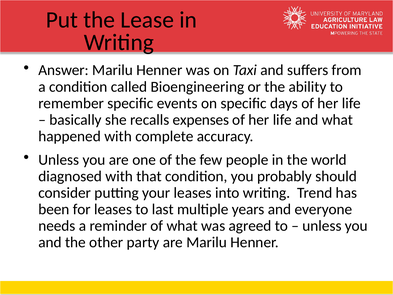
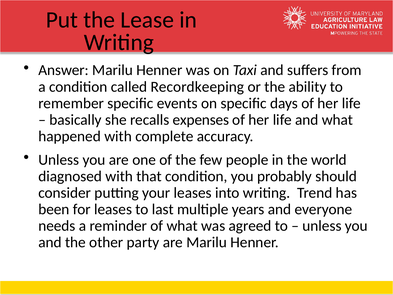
Bioengineering: Bioengineering -> Recordkeeping
